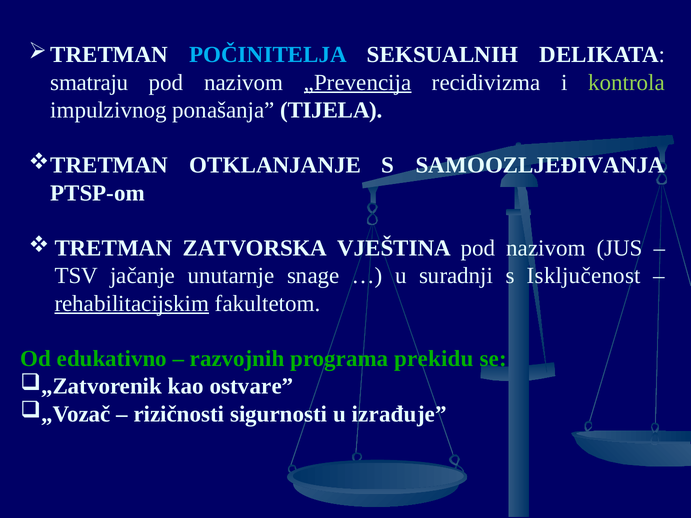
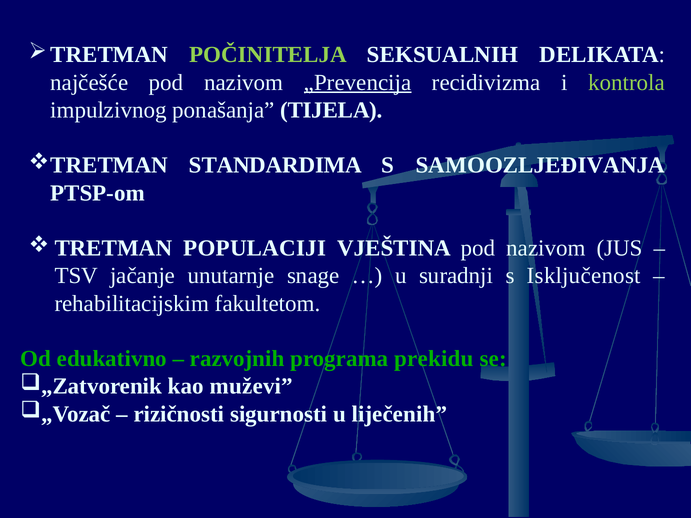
POČINITELJA colour: light blue -> light green
smatraju: smatraju -> najčešće
OTKLANJANJE: OTKLANJANJE -> STANDARDIMA
ZATVORSKA: ZATVORSKA -> POPULACIJI
rehabilitacijskim underline: present -> none
ostvare: ostvare -> muževi
izrađuje: izrađuje -> liječenih
